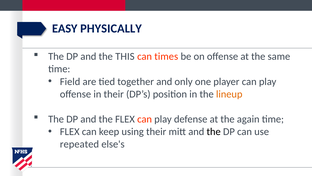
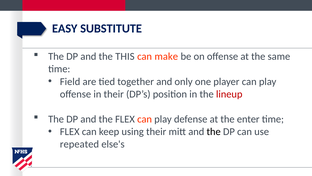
PHYSICALLY: PHYSICALLY -> SUBSTITUTE
times: times -> make
lineup colour: orange -> red
again: again -> enter
